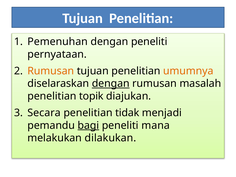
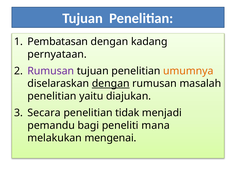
Pemenuhan: Pemenuhan -> Pembatasan
dengan peneliti: peneliti -> kadang
Rumusan at (51, 71) colour: orange -> purple
topik: topik -> yaitu
bagi underline: present -> none
dilakukan: dilakukan -> mengenai
